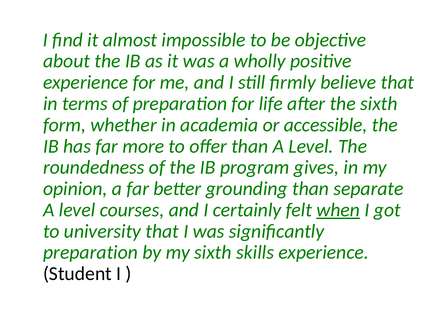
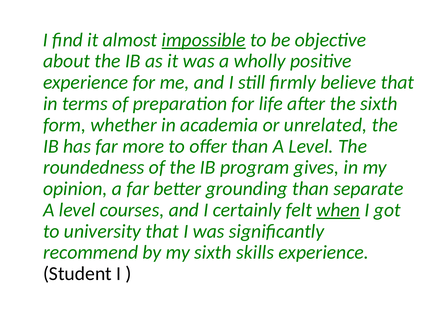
impossible underline: none -> present
accessible: accessible -> unrelated
preparation at (91, 252): preparation -> recommend
